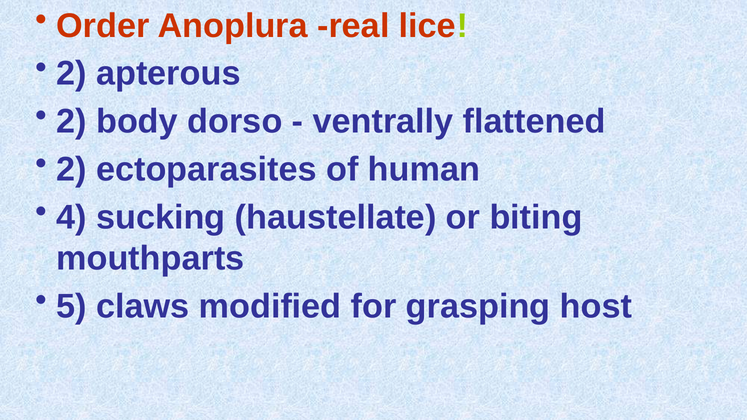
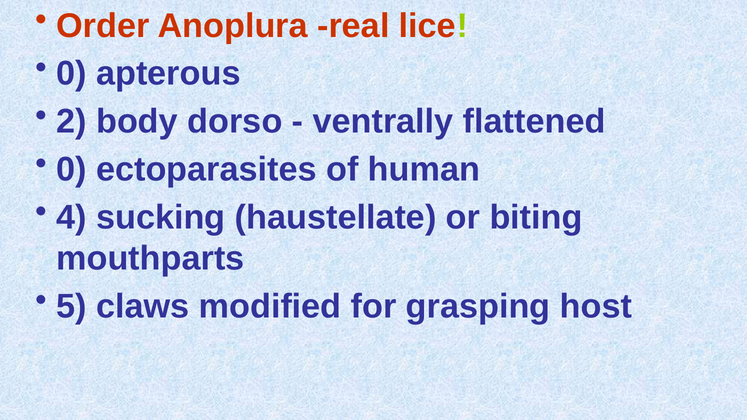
2 at (71, 74): 2 -> 0
2 at (71, 169): 2 -> 0
